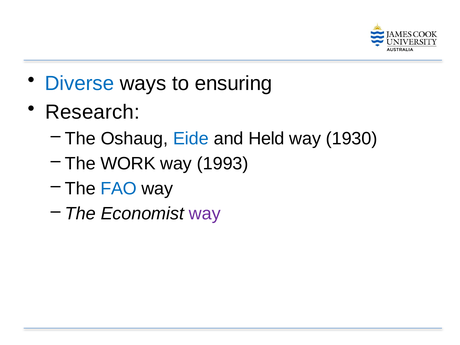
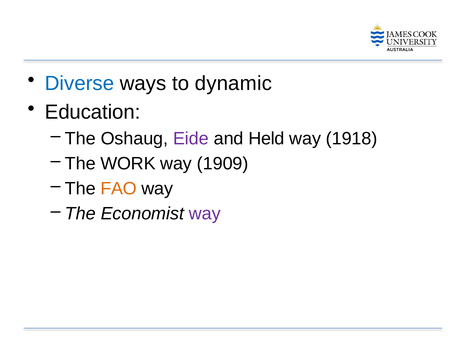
ensuring: ensuring -> dynamic
Research: Research -> Education
Eide colour: blue -> purple
1930: 1930 -> 1918
1993: 1993 -> 1909
FAO colour: blue -> orange
